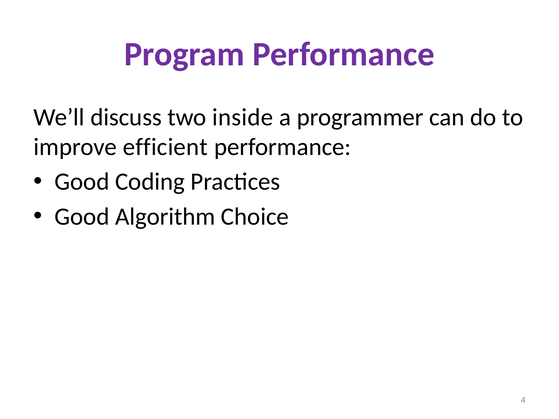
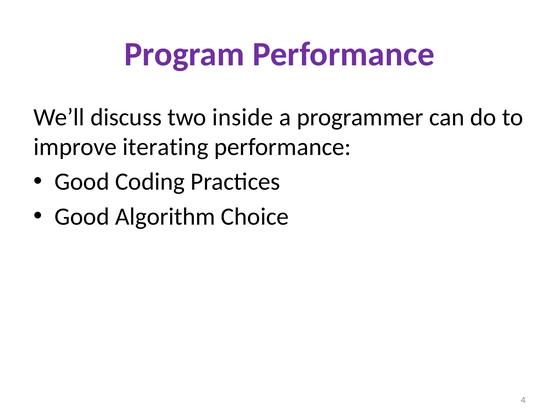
efficient: efficient -> iterating
